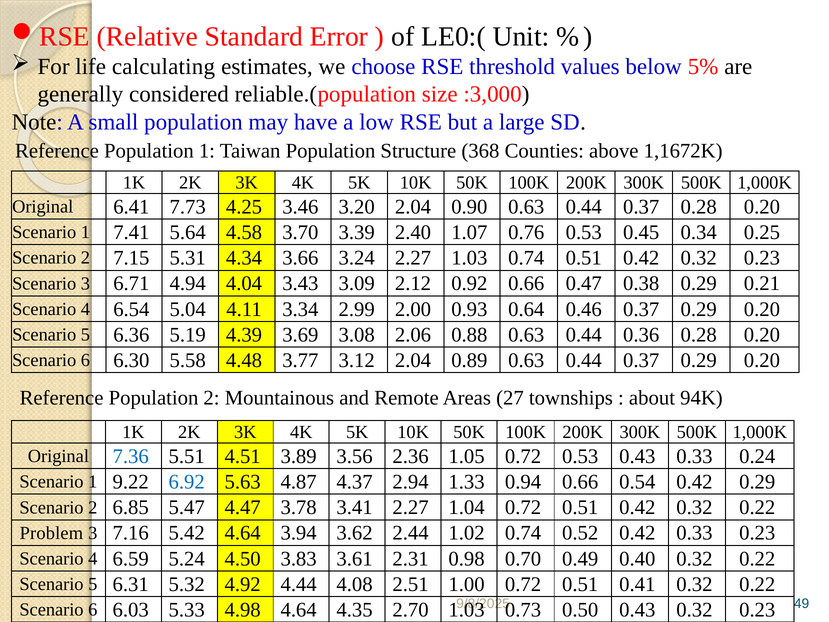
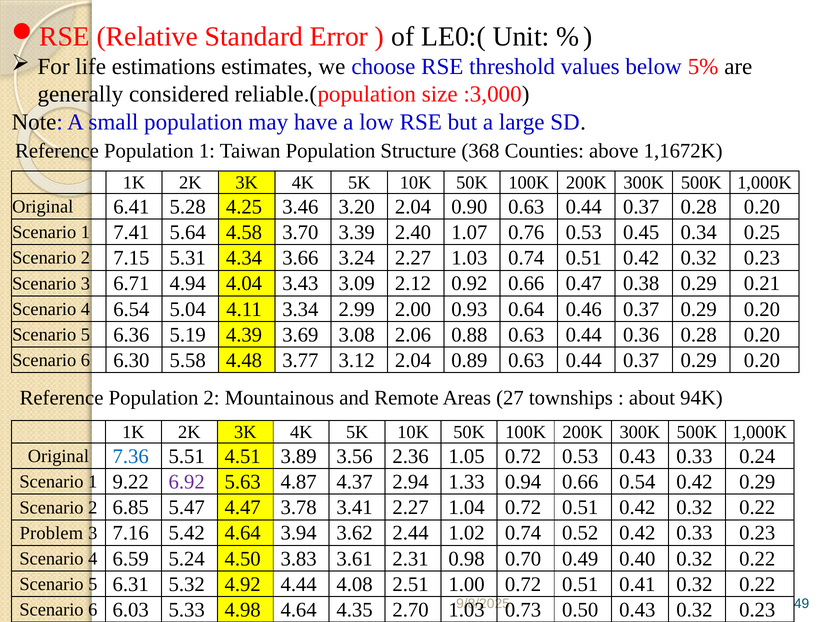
calculating: calculating -> estimations
7.73: 7.73 -> 5.28
6.92 colour: blue -> purple
